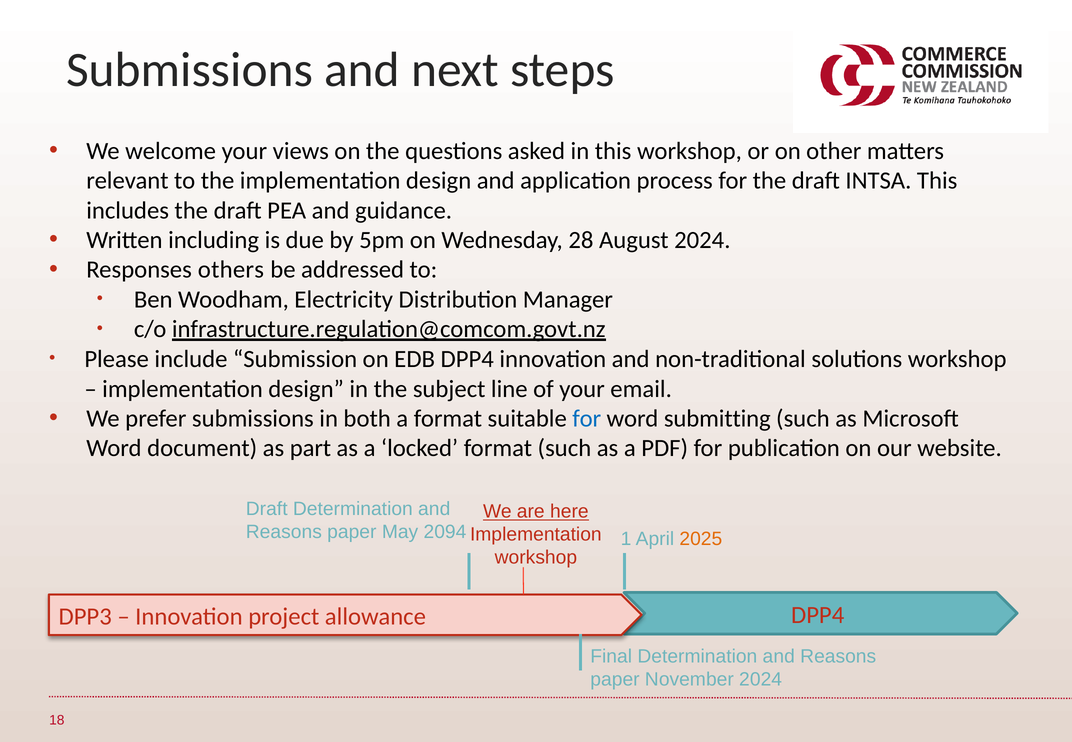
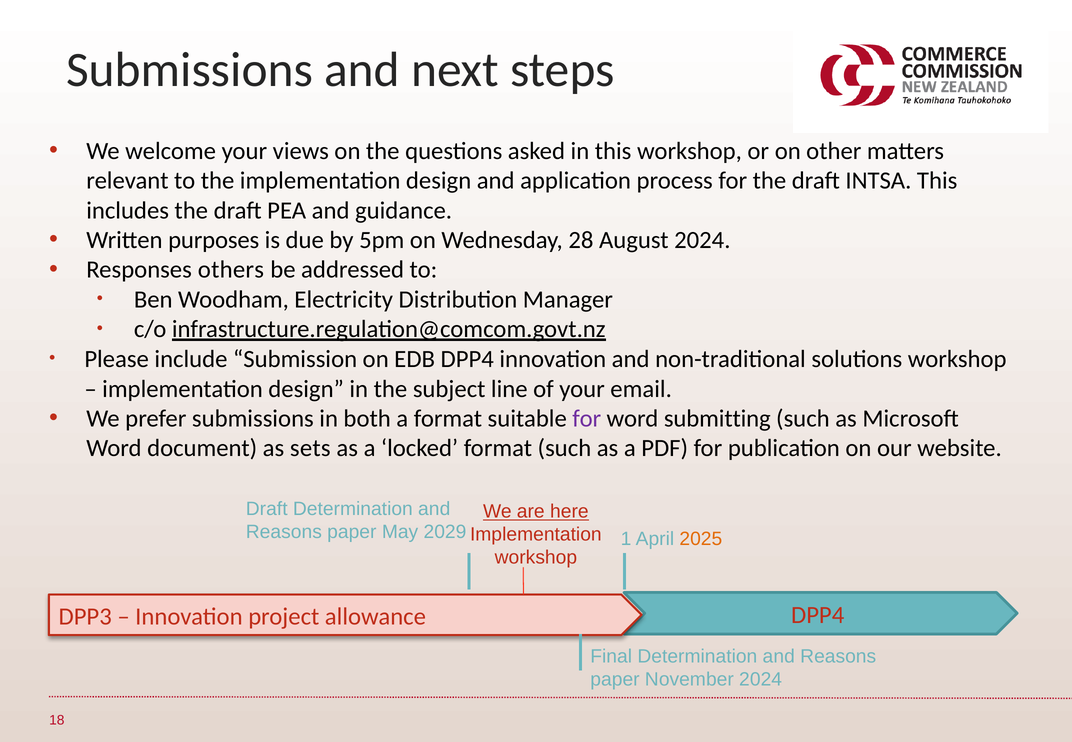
including: including -> purposes
for at (587, 419) colour: blue -> purple
part: part -> sets
2094: 2094 -> 2029
